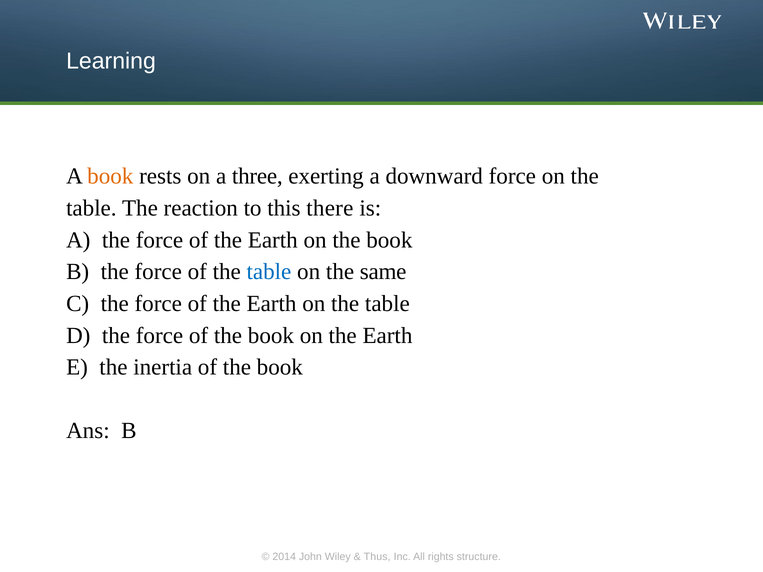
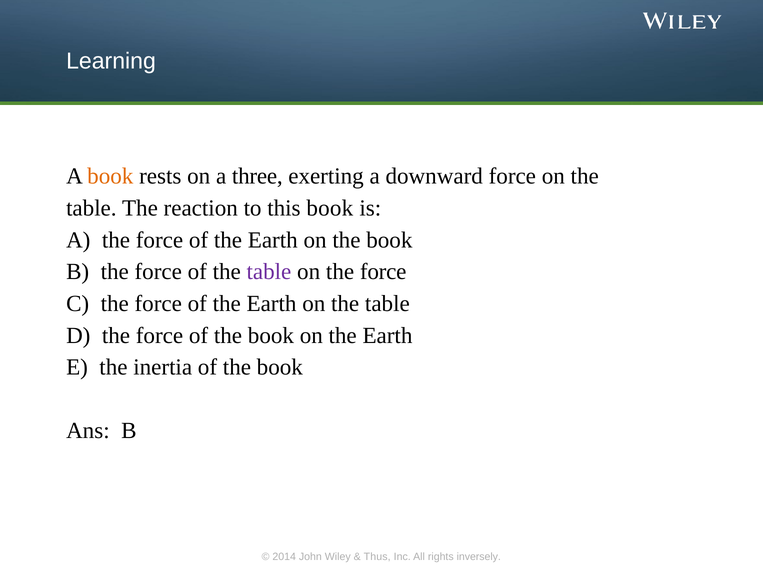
this there: there -> book
table at (269, 272) colour: blue -> purple
on the same: same -> force
structure: structure -> inversely
